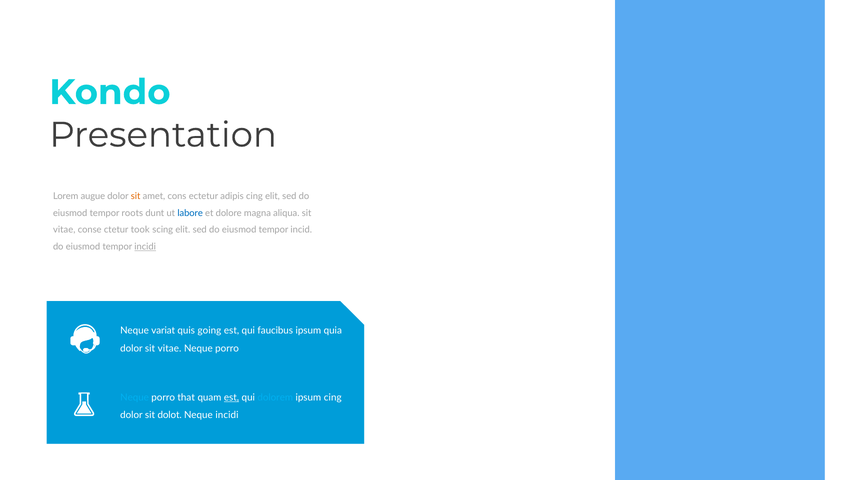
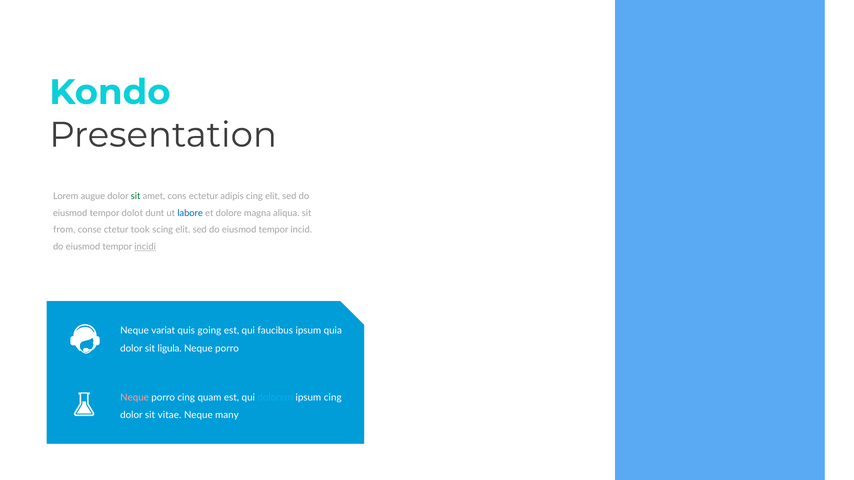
sit at (136, 196) colour: orange -> green
roots: roots -> dolot
vitae at (64, 230): vitae -> from
dolor sit vitae: vitae -> ligula
Neque at (135, 398) colour: light blue -> pink
porro that: that -> cing
est at (231, 398) underline: present -> none
dolot: dolot -> vitae
Neque incidi: incidi -> many
